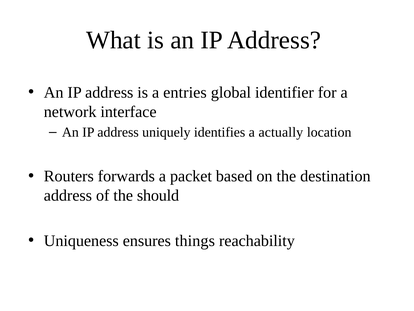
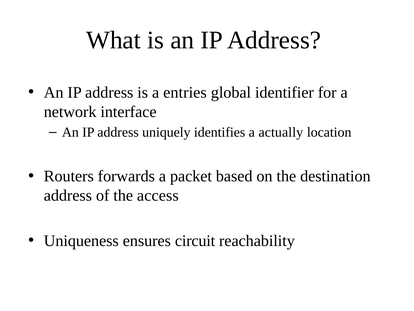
should: should -> access
things: things -> circuit
